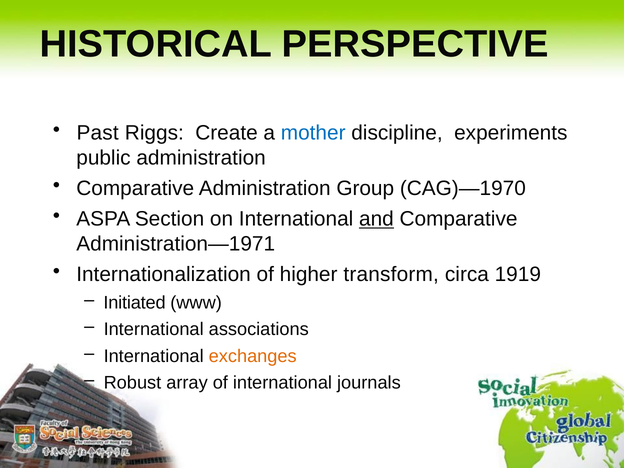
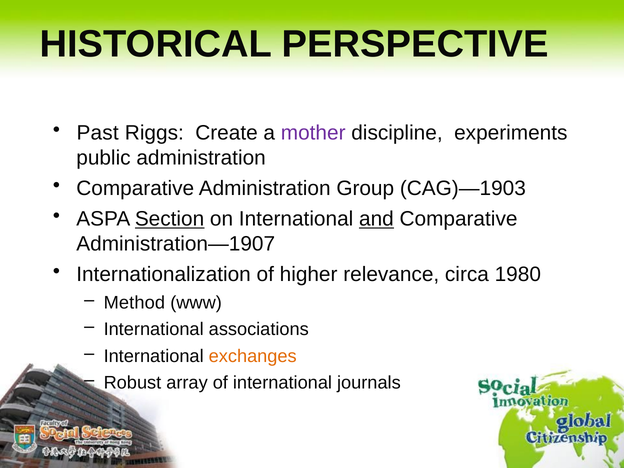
mother colour: blue -> purple
CAG)—1970: CAG)—1970 -> CAG)—1903
Section underline: none -> present
Administration—1971: Administration—1971 -> Administration—1907
transform: transform -> relevance
1919: 1919 -> 1980
Initiated: Initiated -> Method
